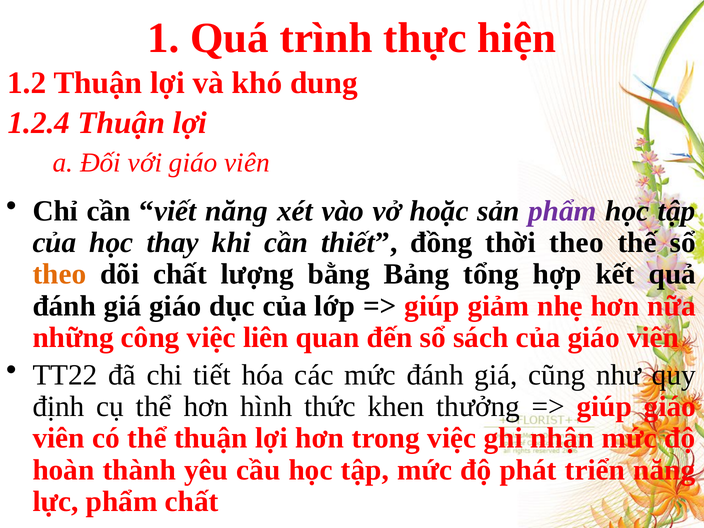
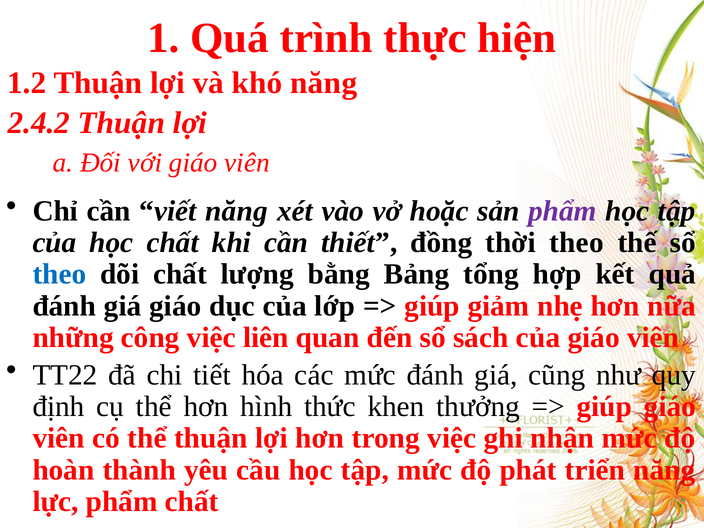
khó dung: dung -> năng
1.2.4: 1.2.4 -> 2.4.2
thay: thay -> chất
theo at (59, 274) colour: orange -> blue
